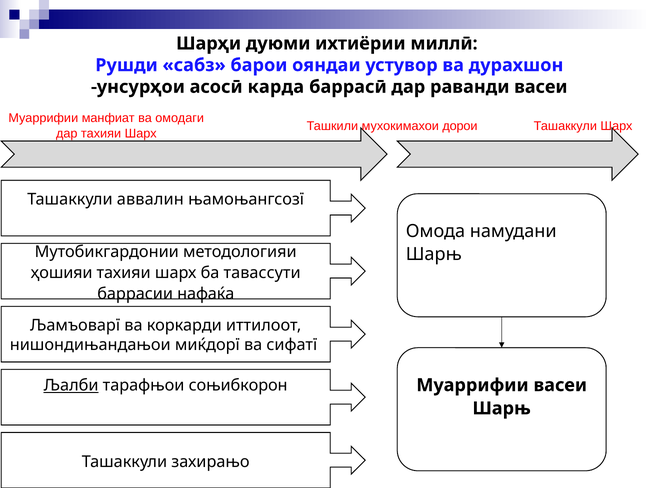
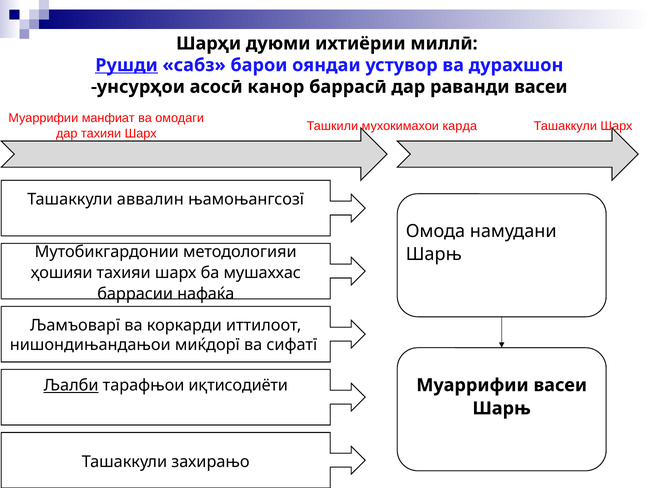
Рушди underline: none -> present
карда: карда -> канор
дорои: дорои -> карда
тавассути: тавассути -> мушаххас
соњибкорон: соњибкорон -> иқтисодиёти
